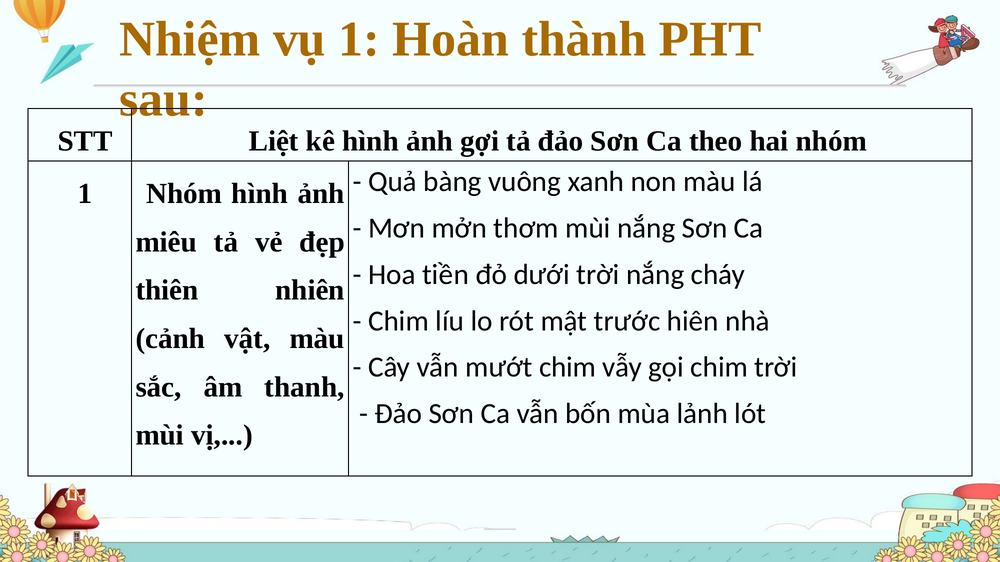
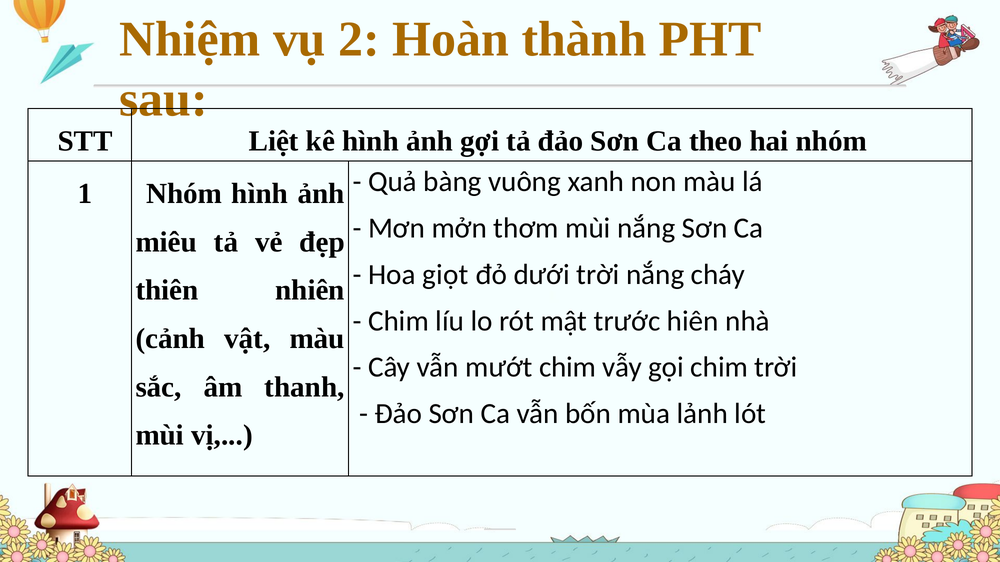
vụ 1: 1 -> 2
tiền: tiền -> giọt
